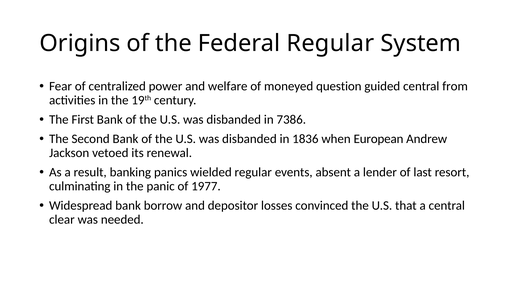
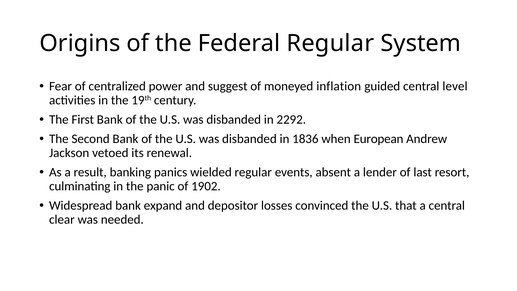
welfare: welfare -> suggest
question: question -> inflation
from: from -> level
7386: 7386 -> 2292
1977: 1977 -> 1902
borrow: borrow -> expand
